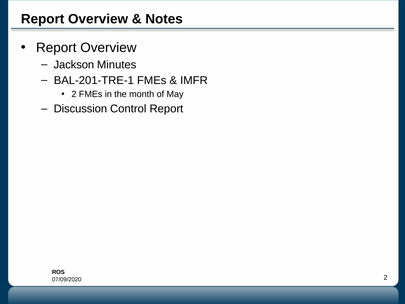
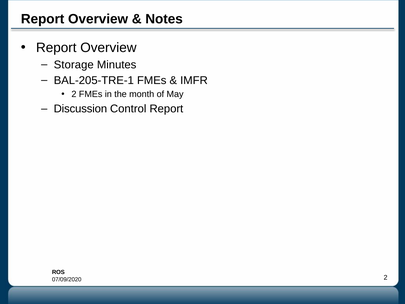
Jackson: Jackson -> Storage
BAL-201-TRE-1: BAL-201-TRE-1 -> BAL-205-TRE-1
